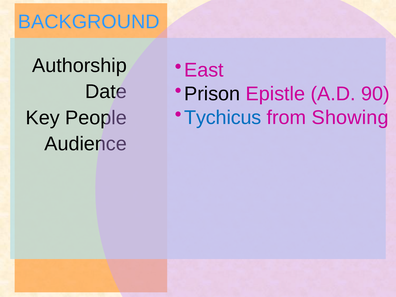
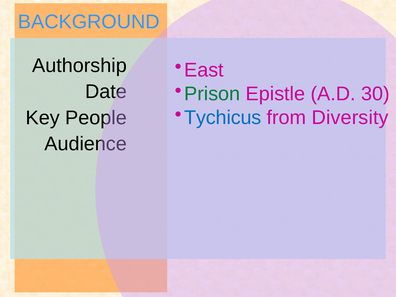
Prison colour: black -> green
90: 90 -> 30
Showing: Showing -> Diversity
